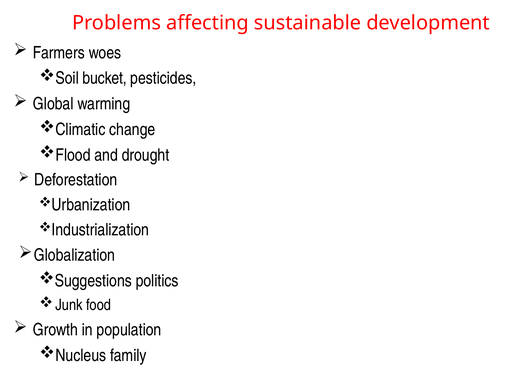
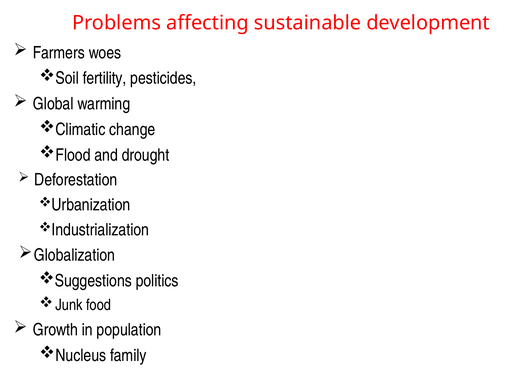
bucket: bucket -> fertility
